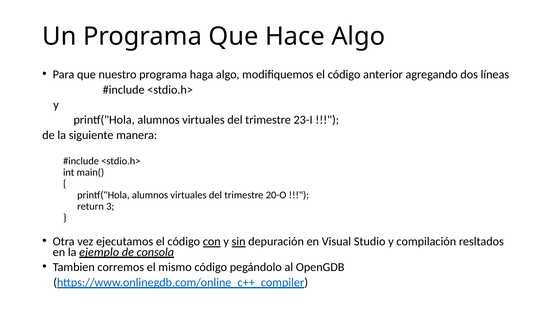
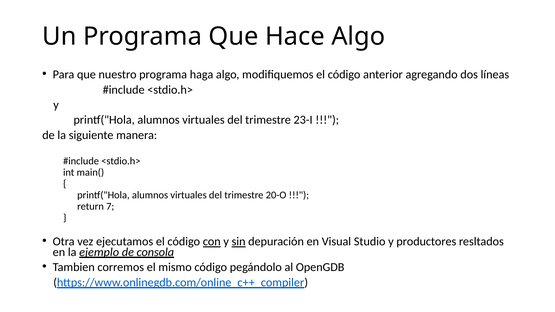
3: 3 -> 7
compilación: compilación -> productores
